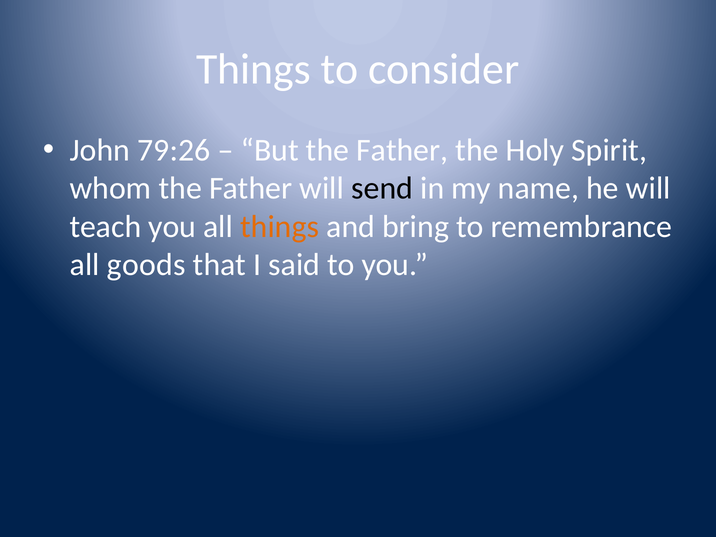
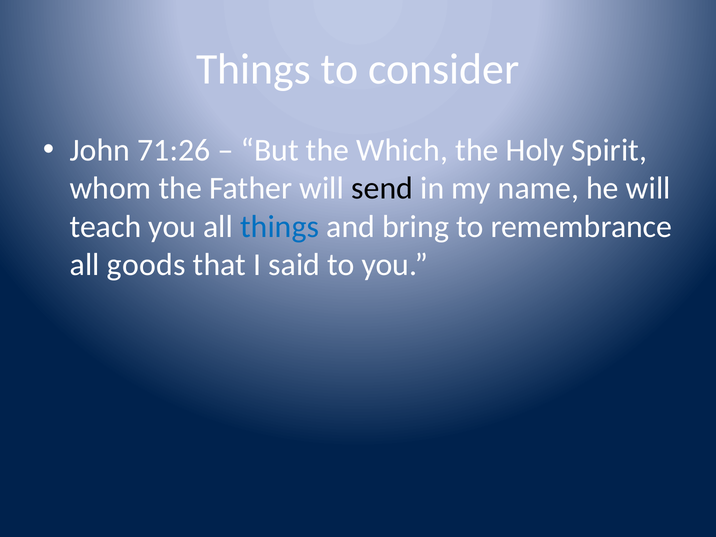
79:26: 79:26 -> 71:26
But the Father: Father -> Which
things at (280, 227) colour: orange -> blue
